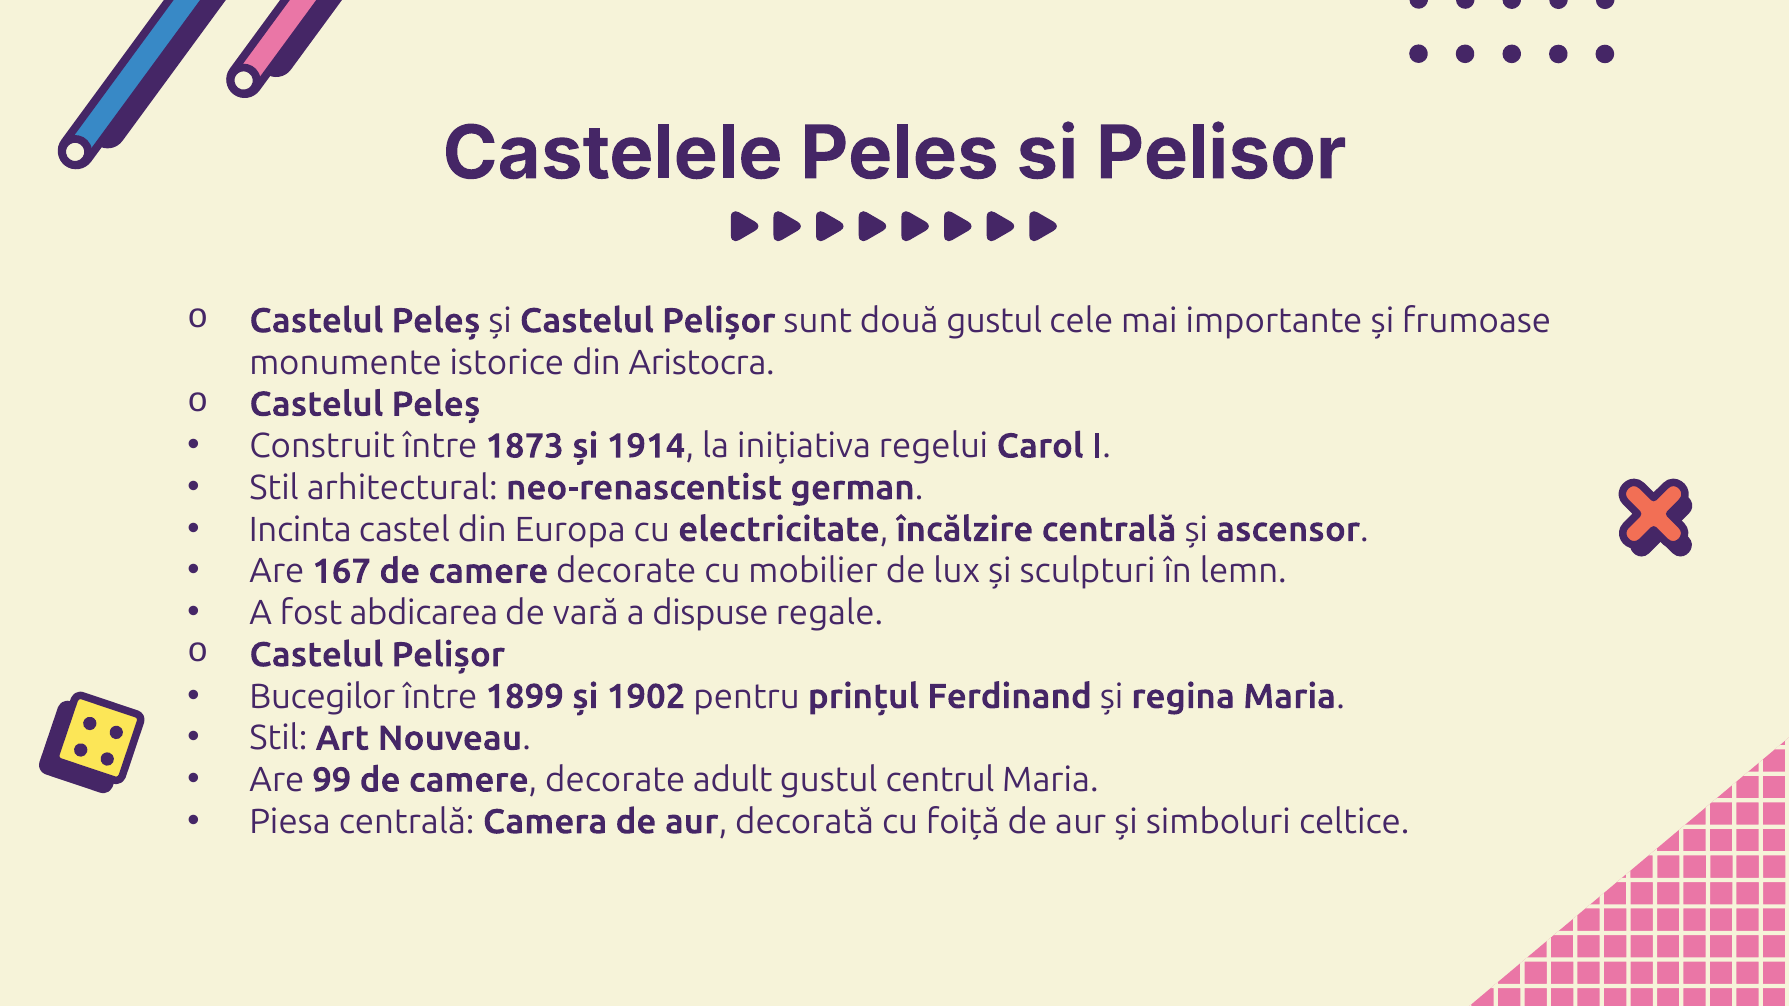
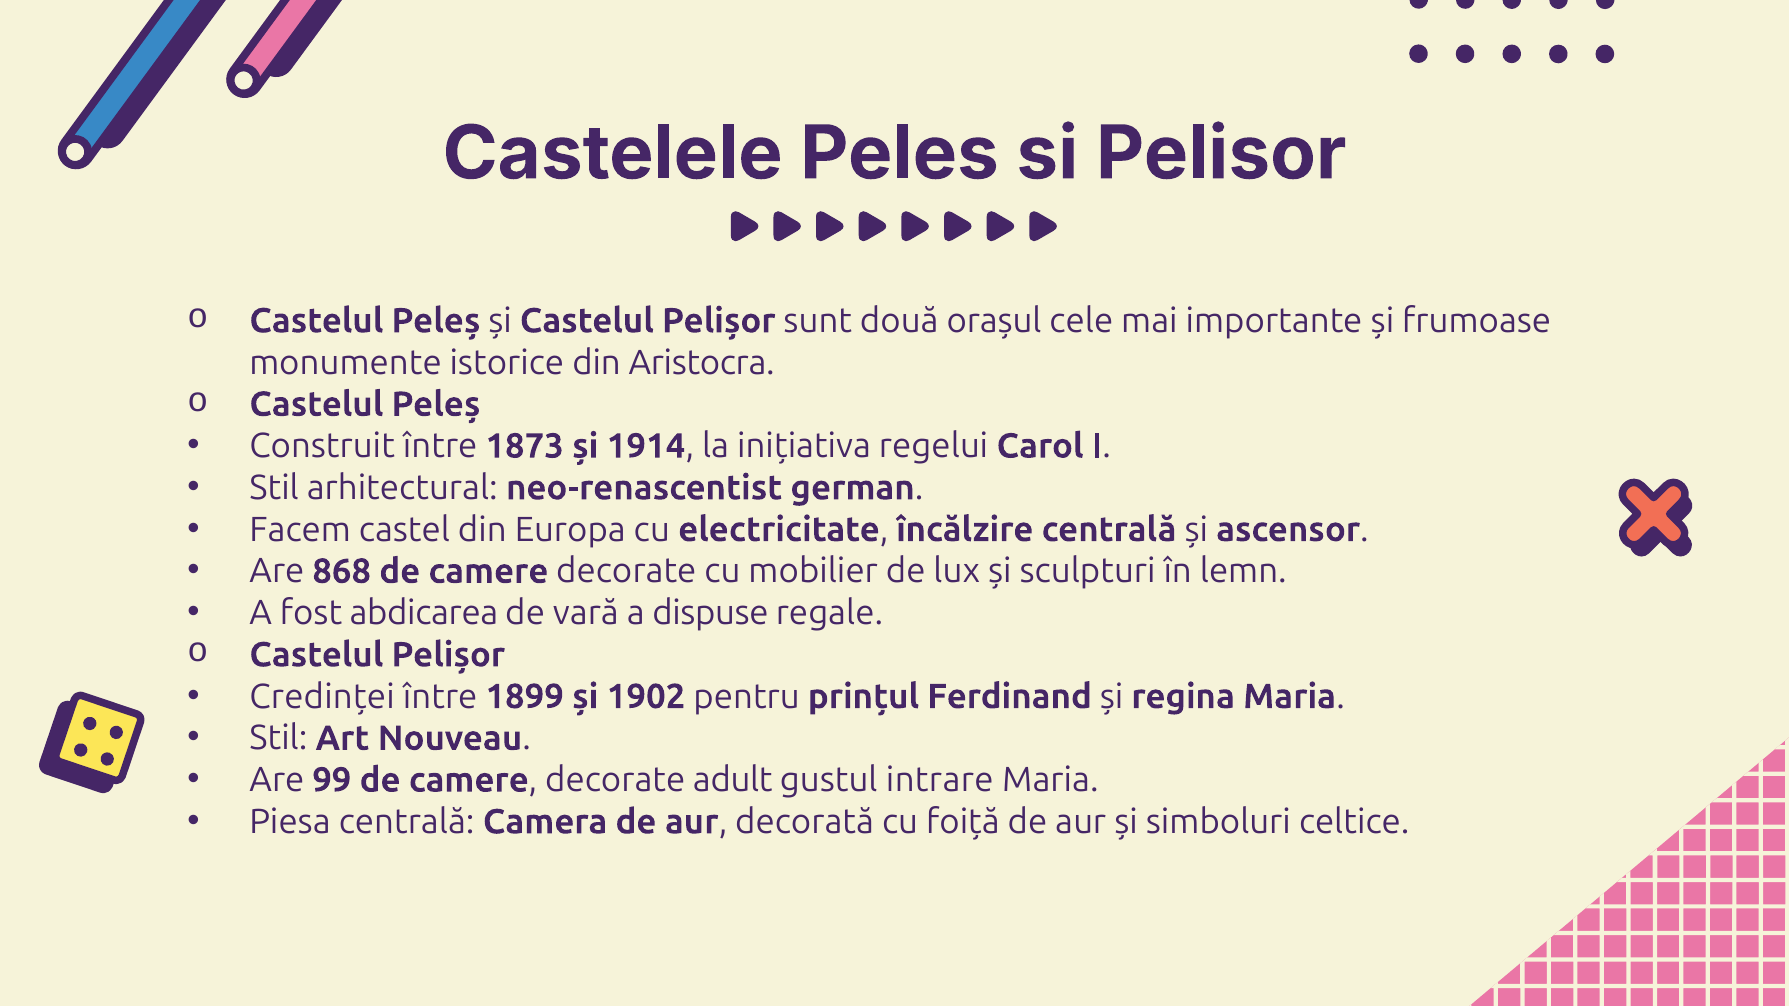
două gustul: gustul -> orașul
Incinta: Incinta -> Facem
167: 167 -> 868
Bucegilor: Bucegilor -> Credinței
centrul: centrul -> intrare
